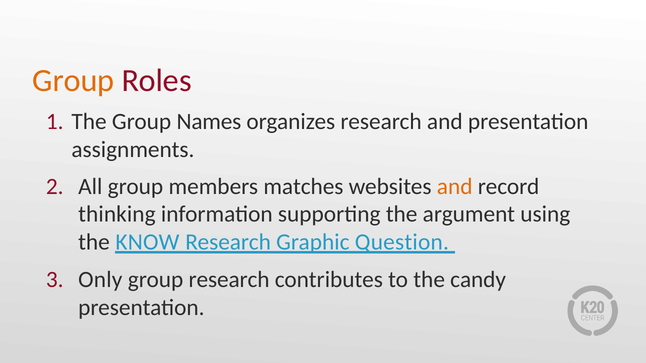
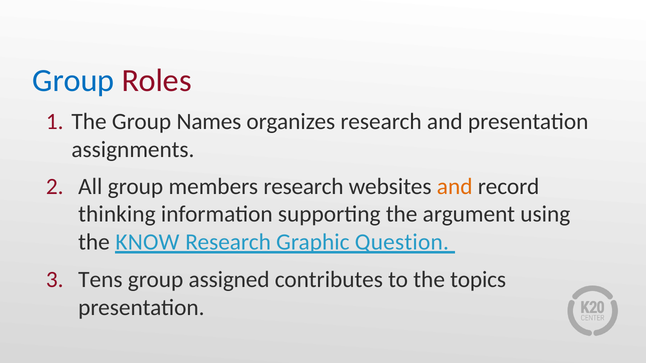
Group at (73, 81) colour: orange -> blue
members matches: matches -> research
Only: Only -> Tens
group research: research -> assigned
candy: candy -> topics
